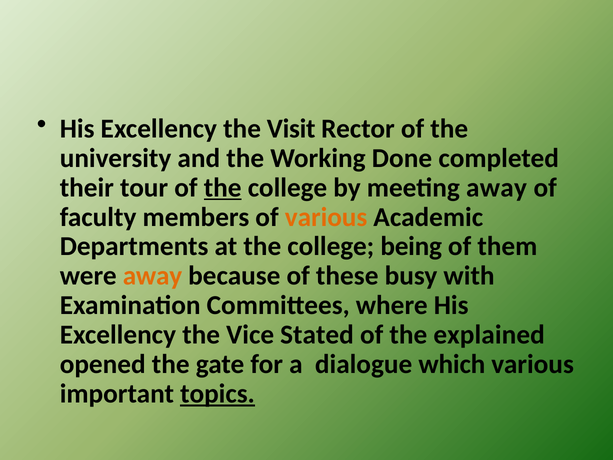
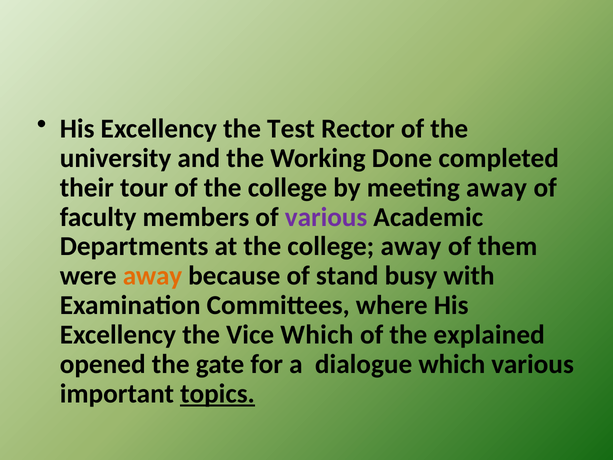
Visit: Visit -> Test
the at (223, 187) underline: present -> none
various at (326, 217) colour: orange -> purple
college being: being -> away
these: these -> stand
Vice Stated: Stated -> Which
